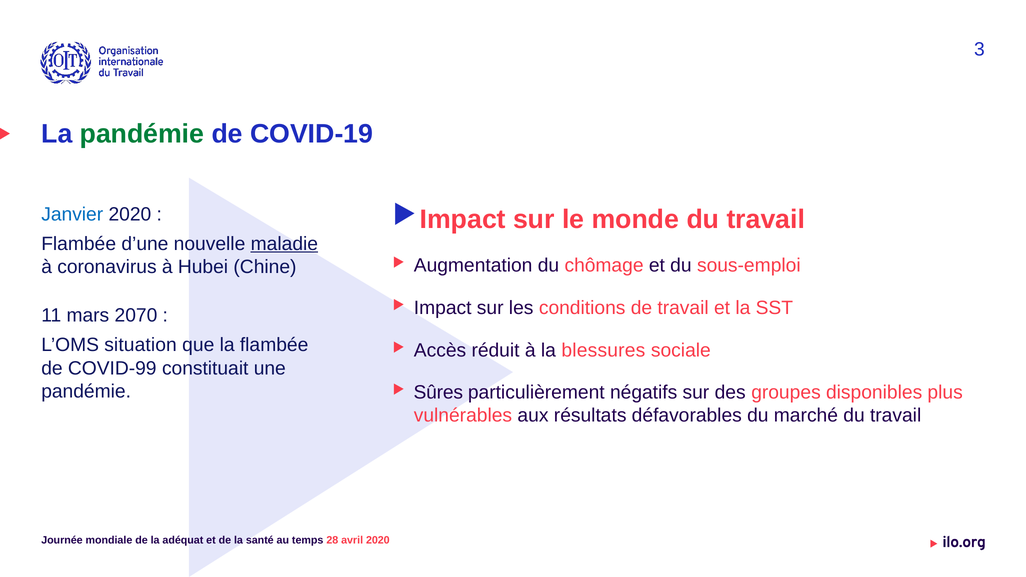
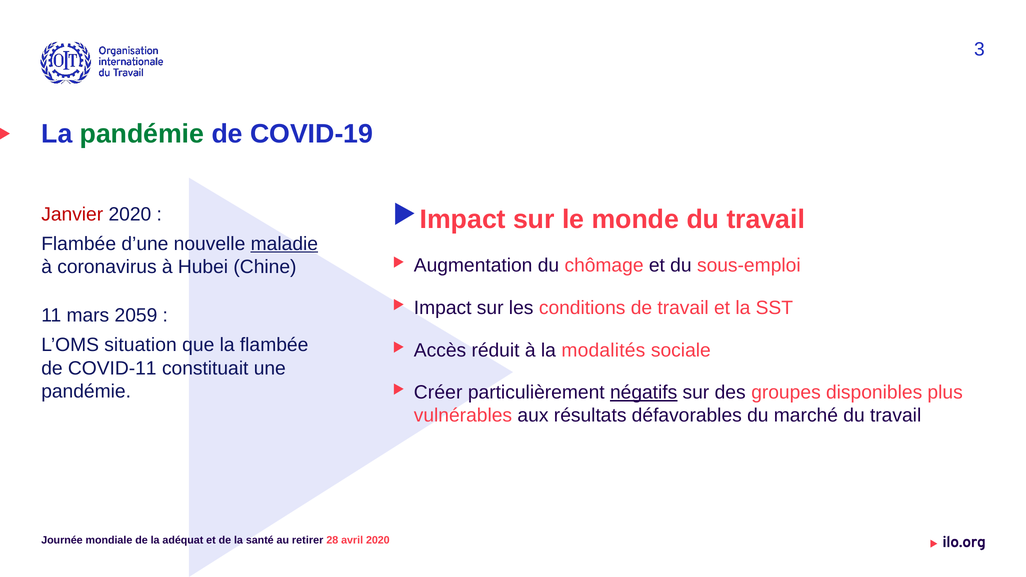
Janvier colour: blue -> red
2070: 2070 -> 2059
blessures: blessures -> modalités
COVID-99: COVID-99 -> COVID-11
Sûres: Sûres -> Créer
négatifs underline: none -> present
temps: temps -> retirer
